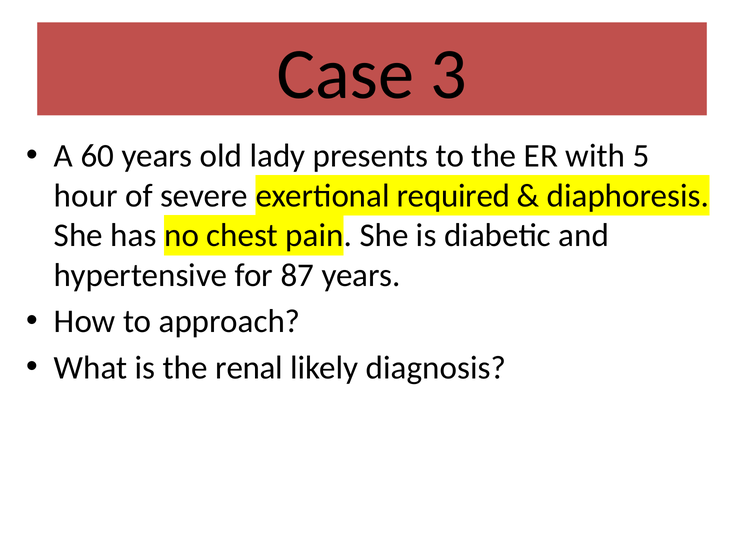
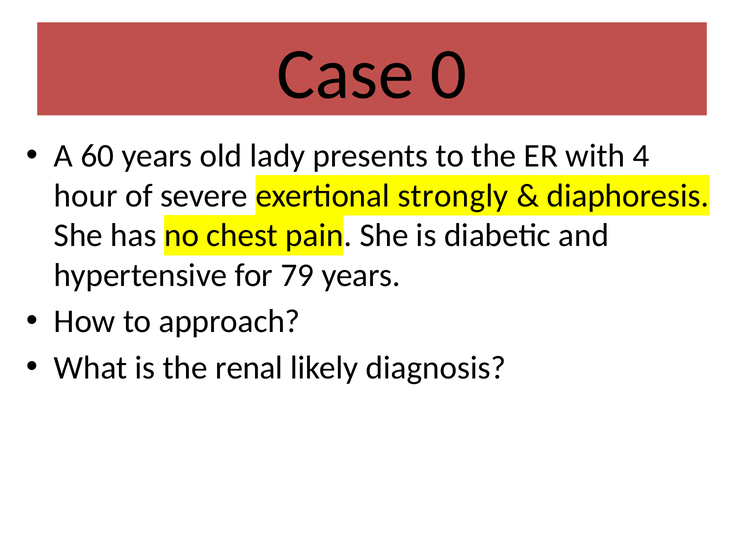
3: 3 -> 0
5: 5 -> 4
required: required -> strongly
87: 87 -> 79
